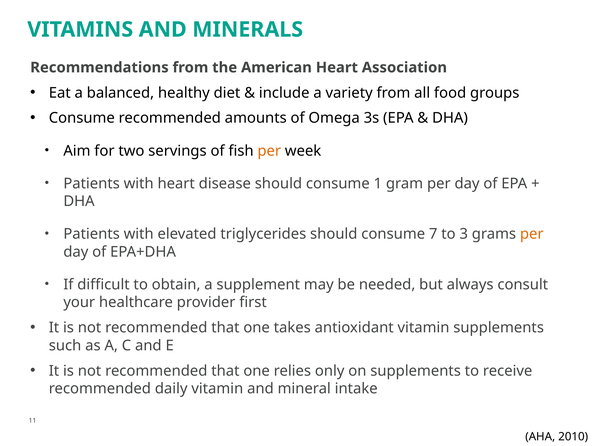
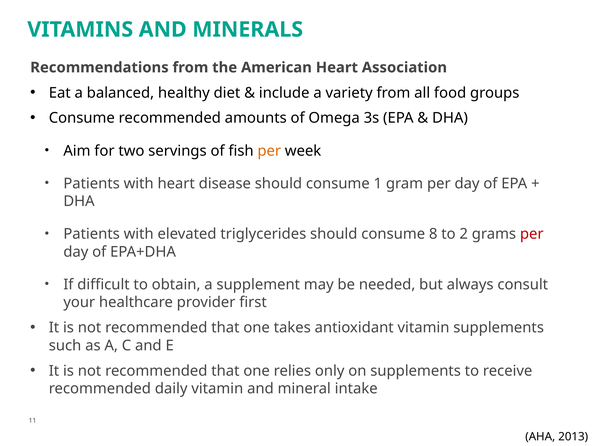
7: 7 -> 8
3: 3 -> 2
per at (532, 234) colour: orange -> red
2010: 2010 -> 2013
